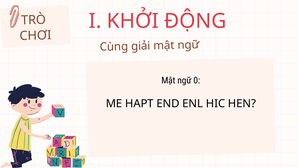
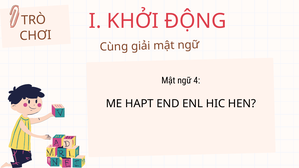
0: 0 -> 4
